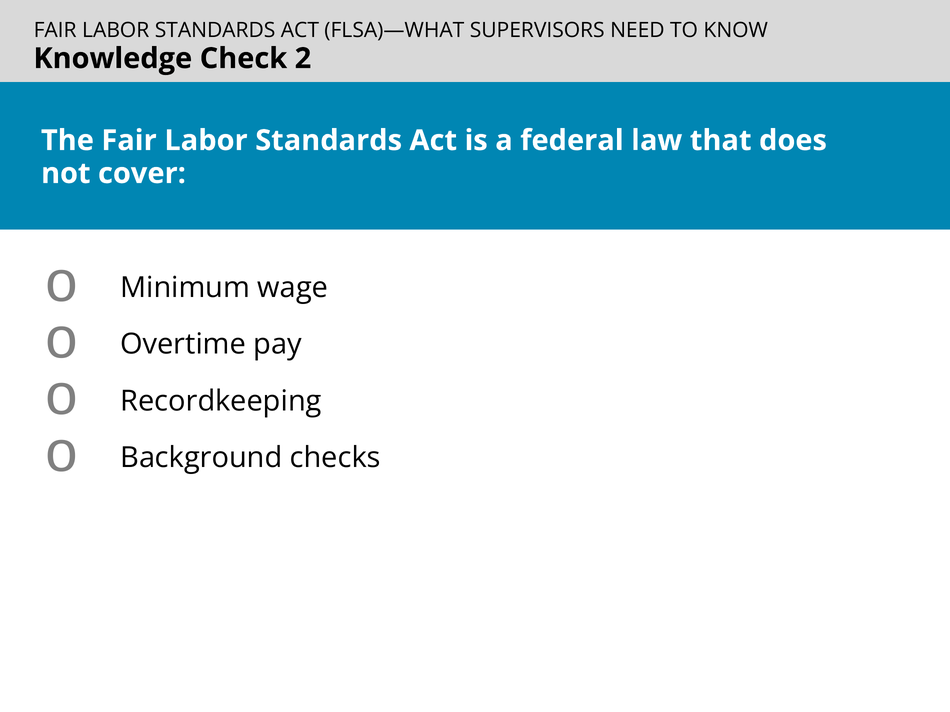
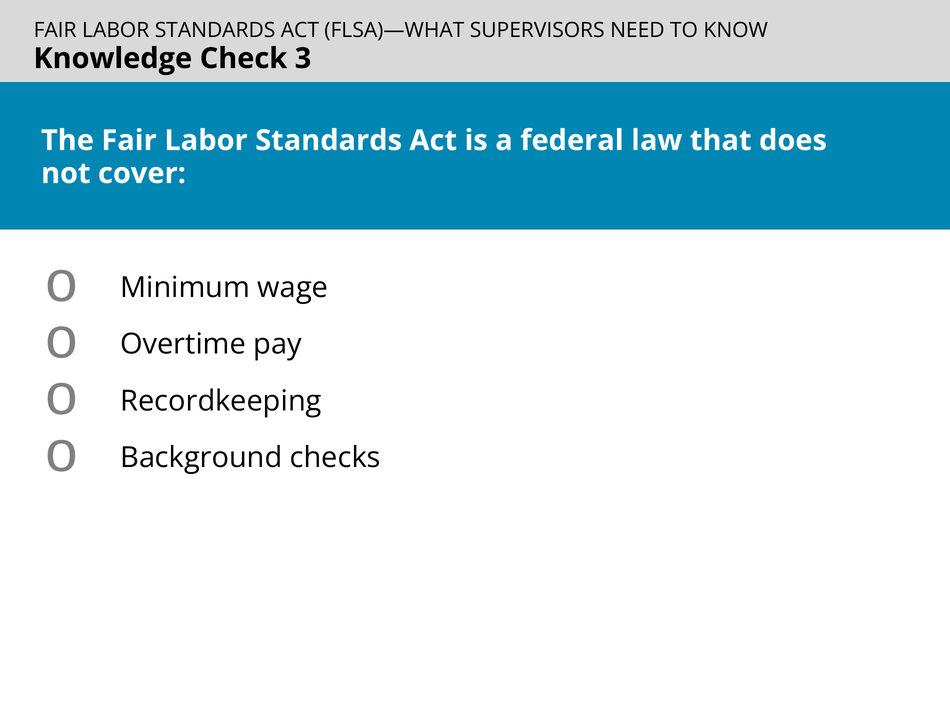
2: 2 -> 3
